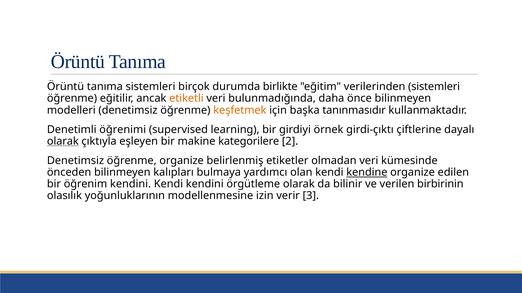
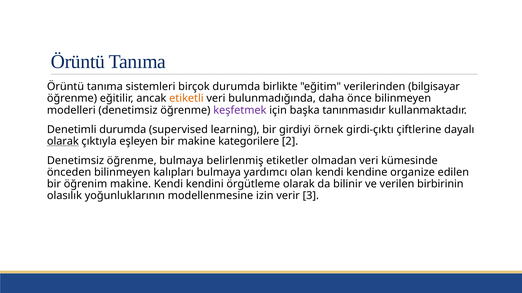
verilerinden sistemleri: sistemleri -> bilgisayar
keşfetmek colour: orange -> purple
Denetimli öğrenimi: öğrenimi -> durumda
öğrenme organize: organize -> bulmaya
kendine underline: present -> none
öğrenim kendini: kendini -> makine
